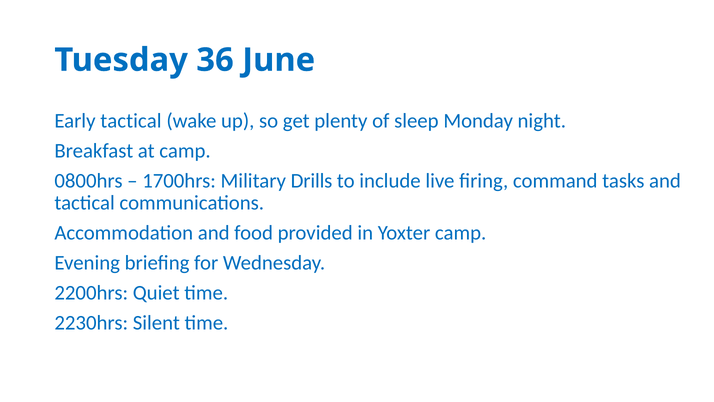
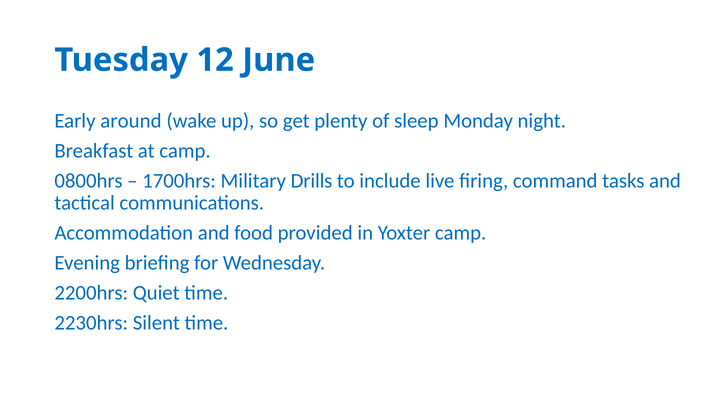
36: 36 -> 12
Early tactical: tactical -> around
